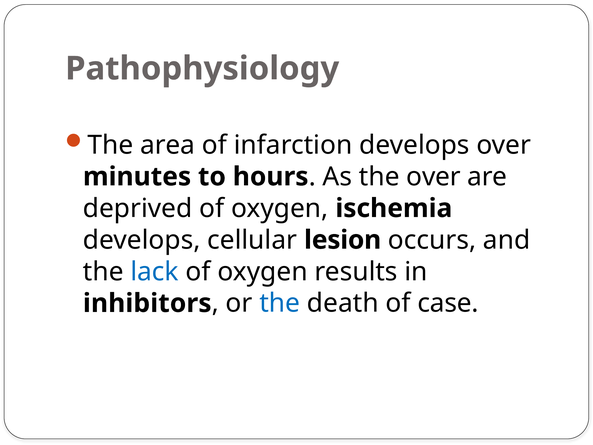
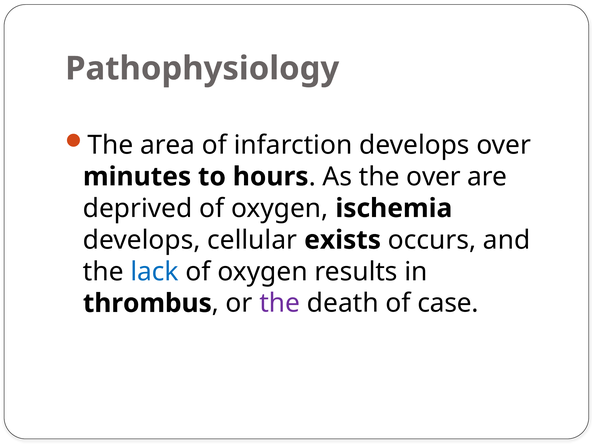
lesion: lesion -> exists
inhibitors: inhibitors -> thrombus
the at (280, 303) colour: blue -> purple
